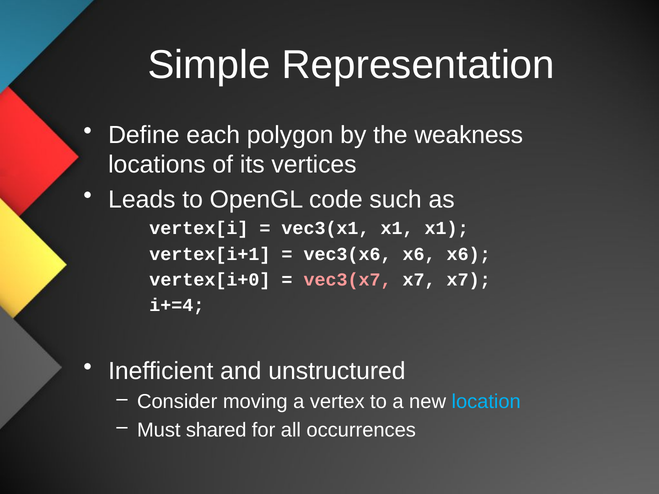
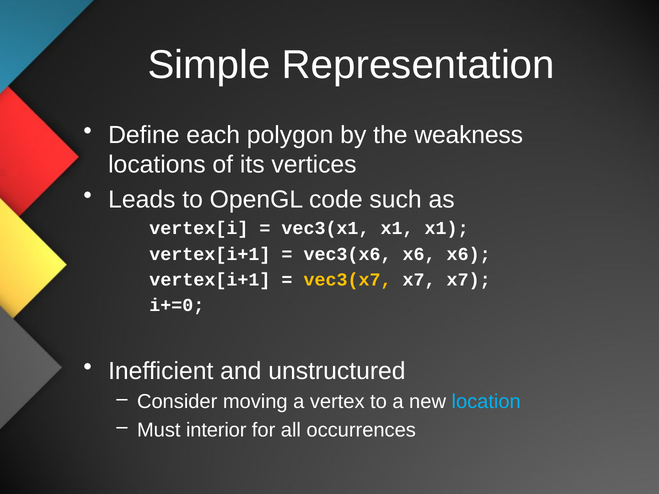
vertex[i+0 at (210, 280): vertex[i+0 -> vertex[i+1
vec3(x7 colour: pink -> yellow
i+=4: i+=4 -> i+=0
shared: shared -> interior
